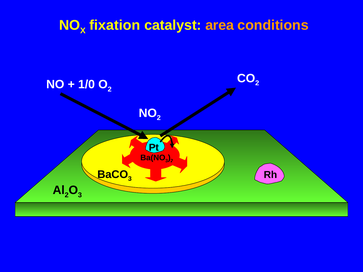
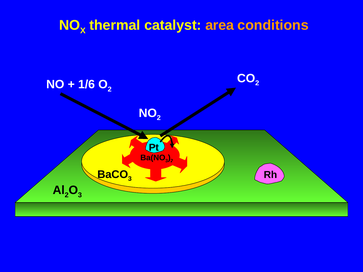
fixation: fixation -> thermal
1/0: 1/0 -> 1/6
